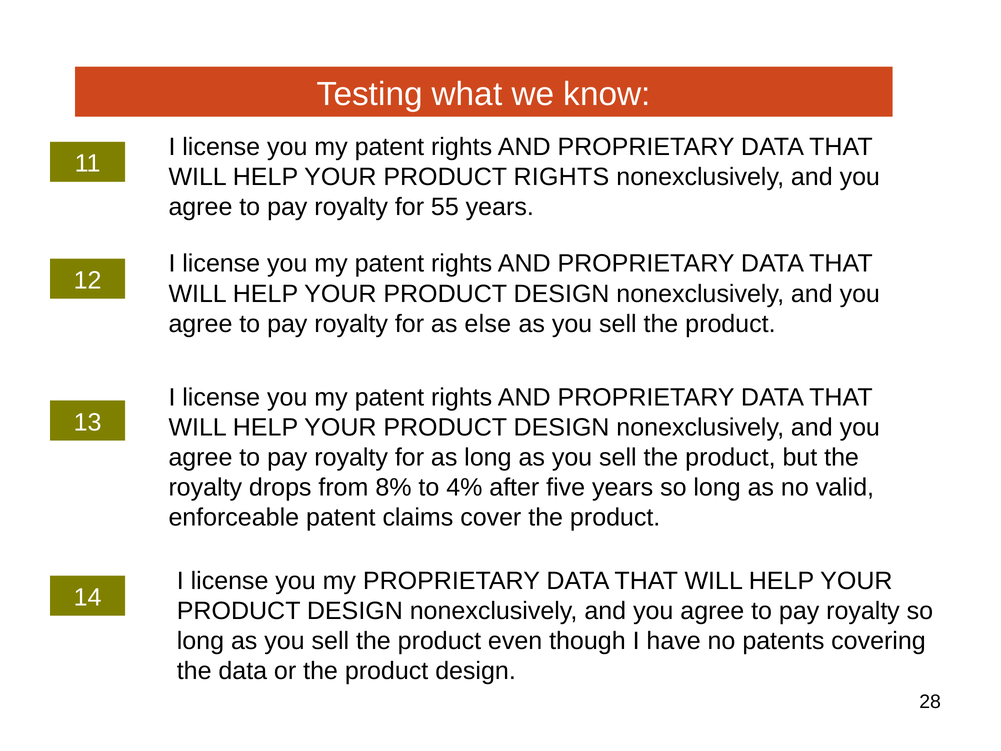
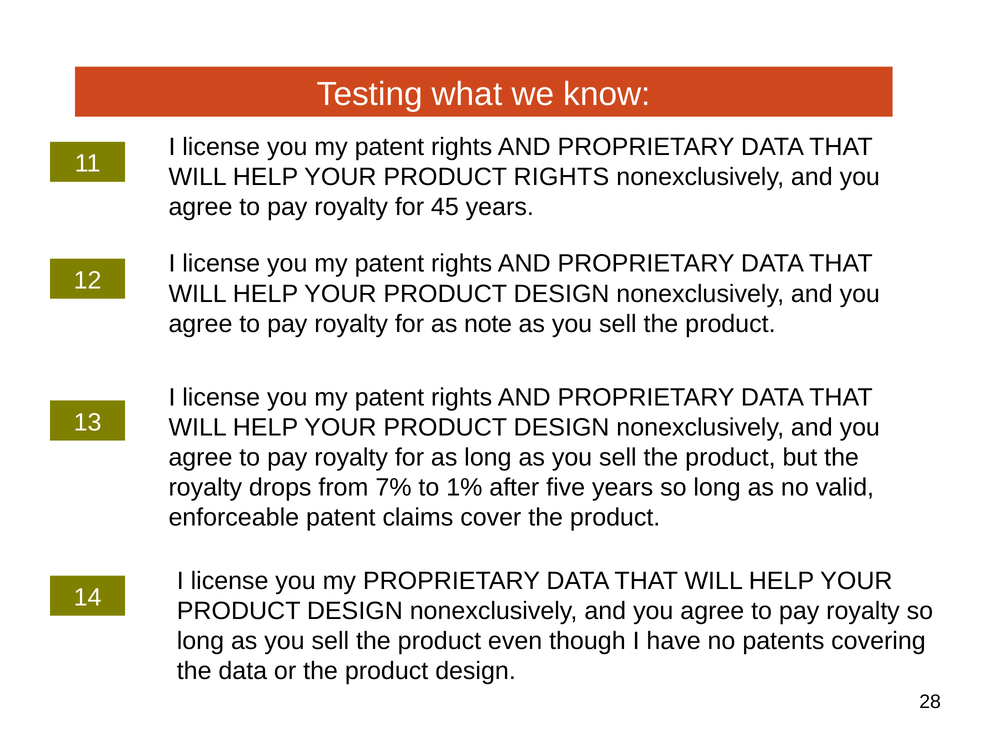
55: 55 -> 45
else: else -> note
8%: 8% -> 7%
4%: 4% -> 1%
